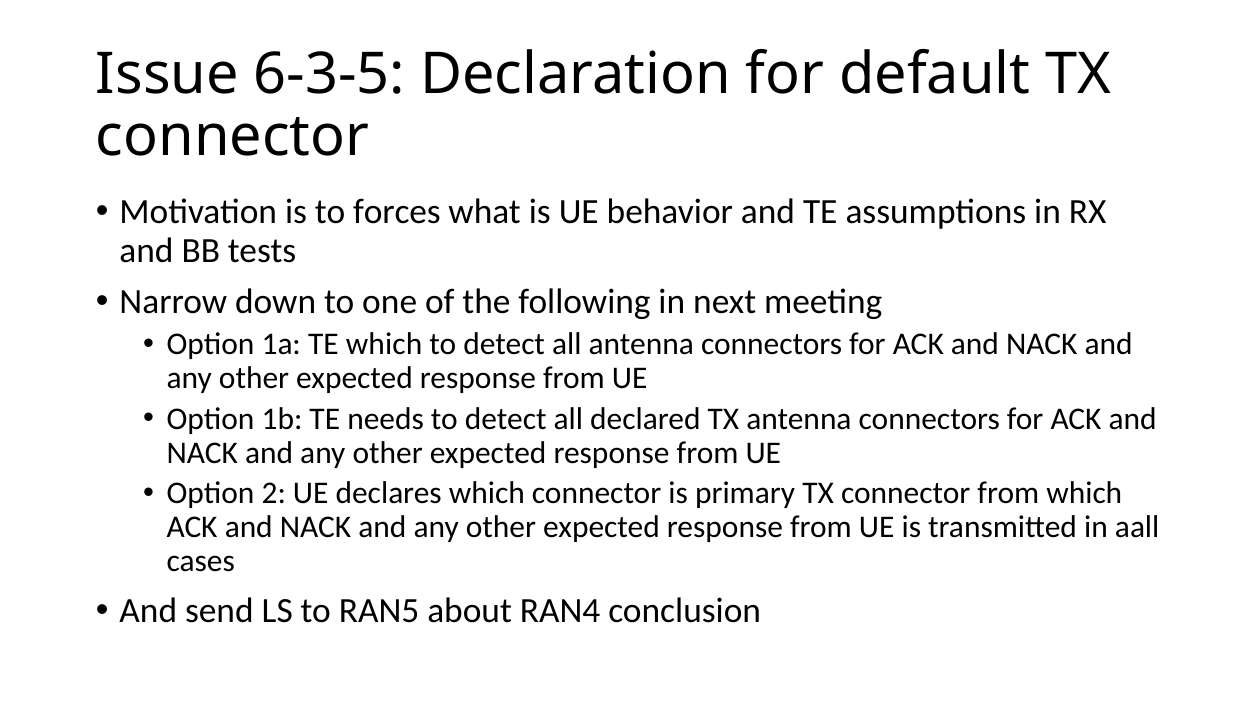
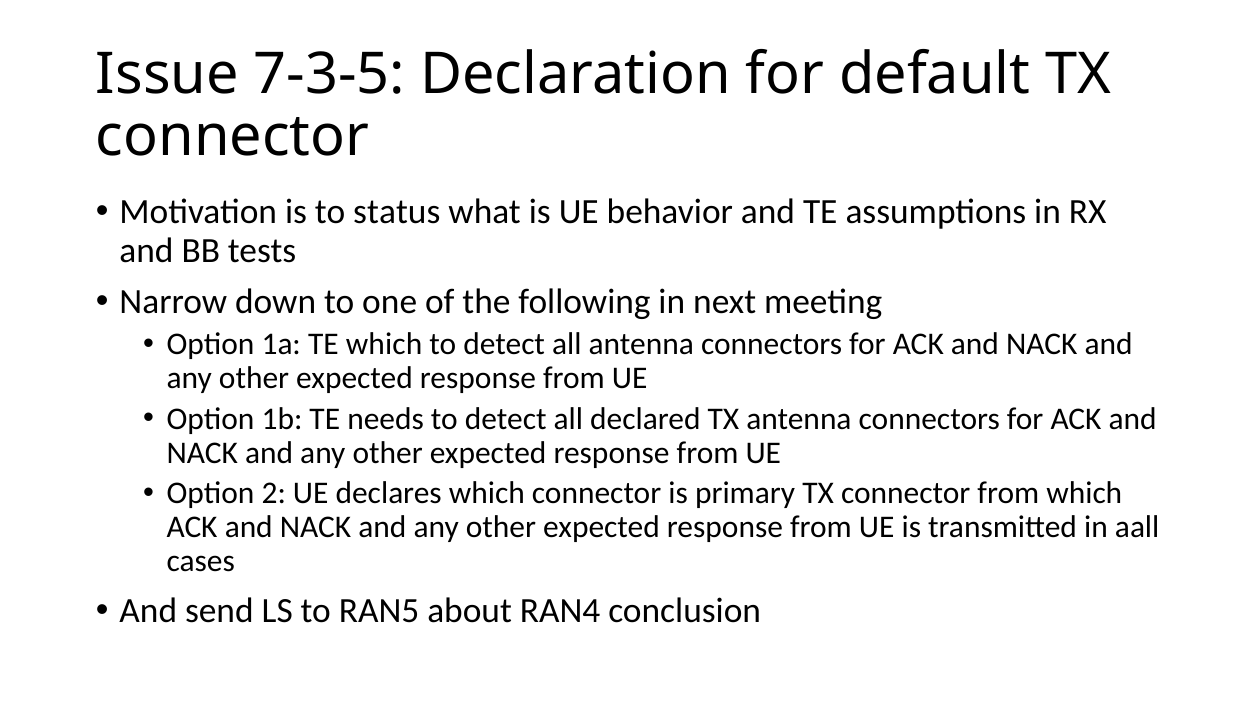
6-3-5: 6-3-5 -> 7-3-5
forces: forces -> status
